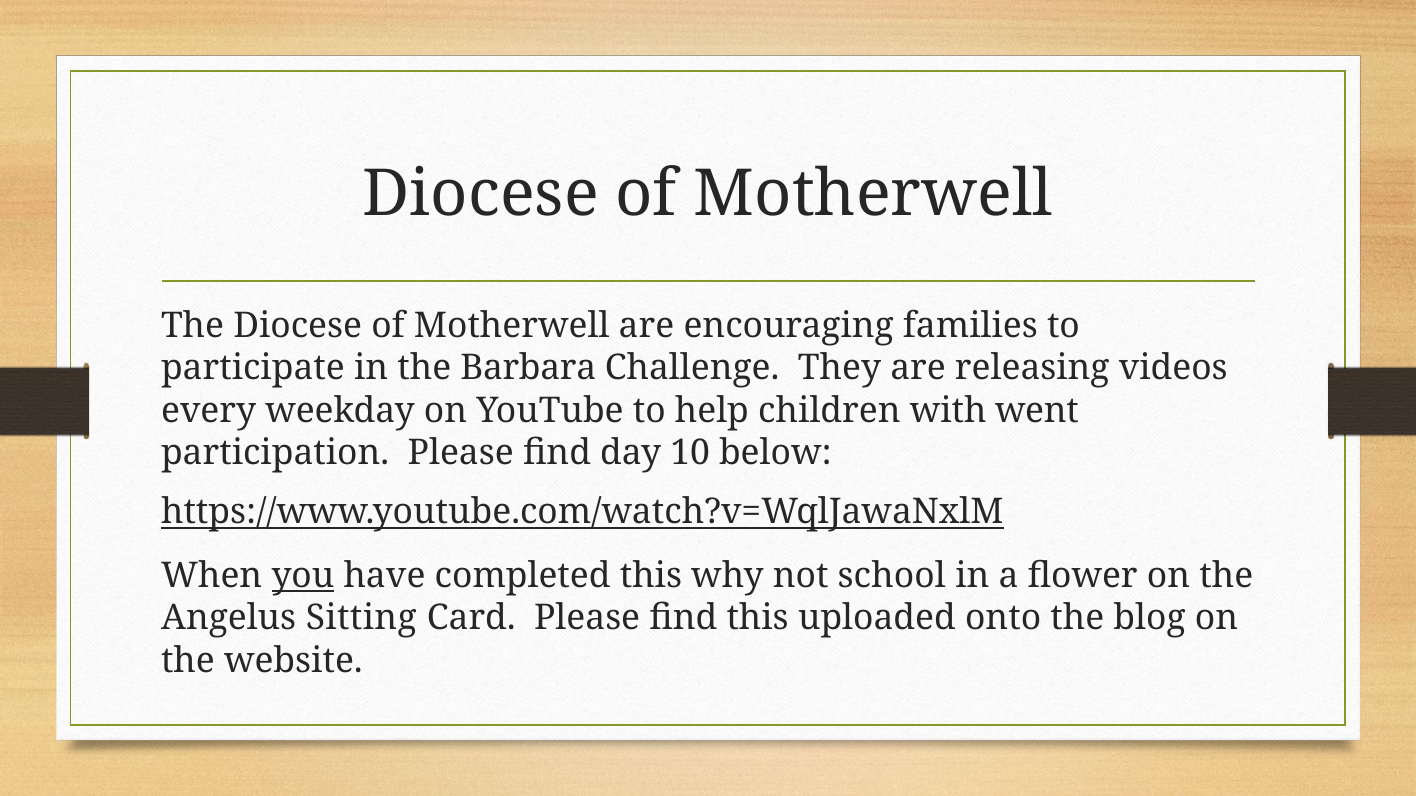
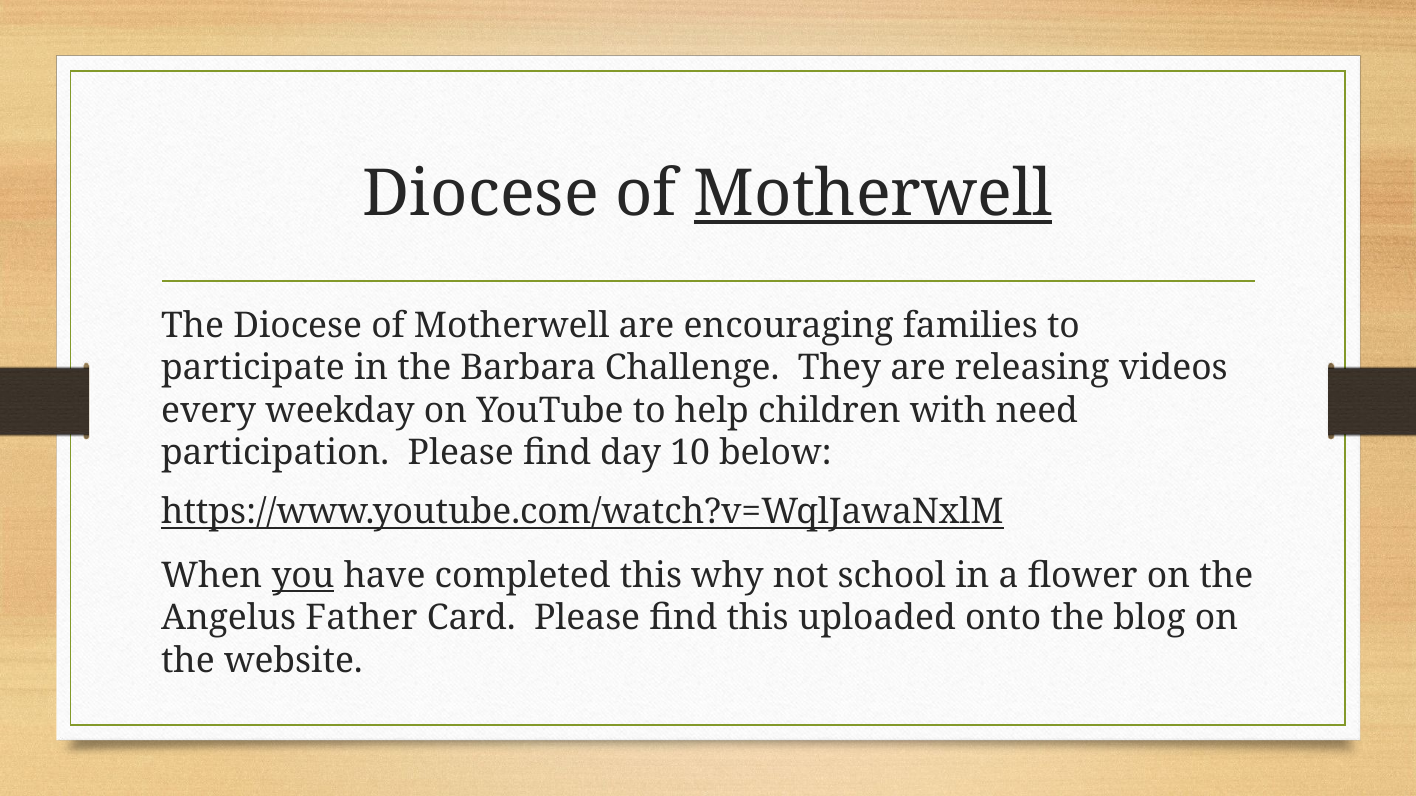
Motherwell at (873, 194) underline: none -> present
went: went -> need
Sitting: Sitting -> Father
